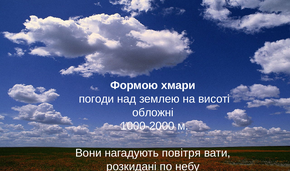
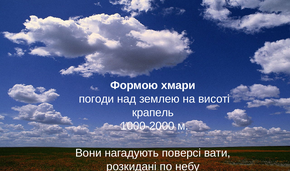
обложні: обложні -> крапель
повітря: повітря -> поверсі
